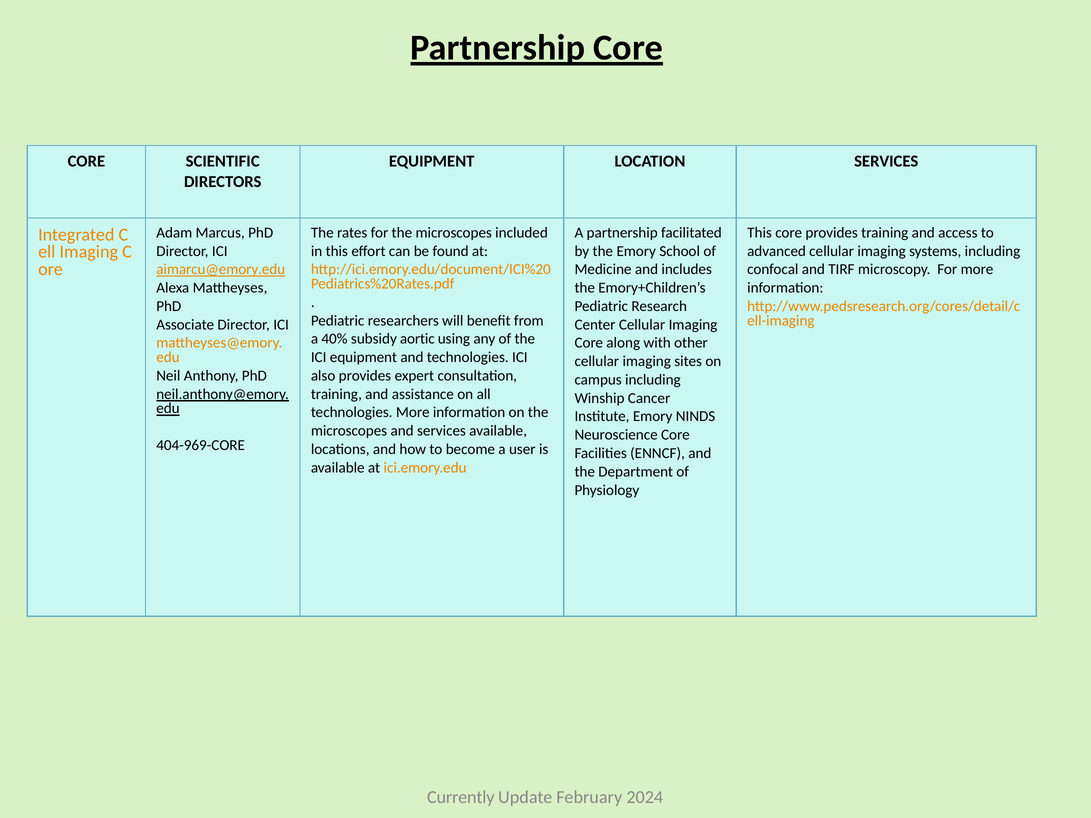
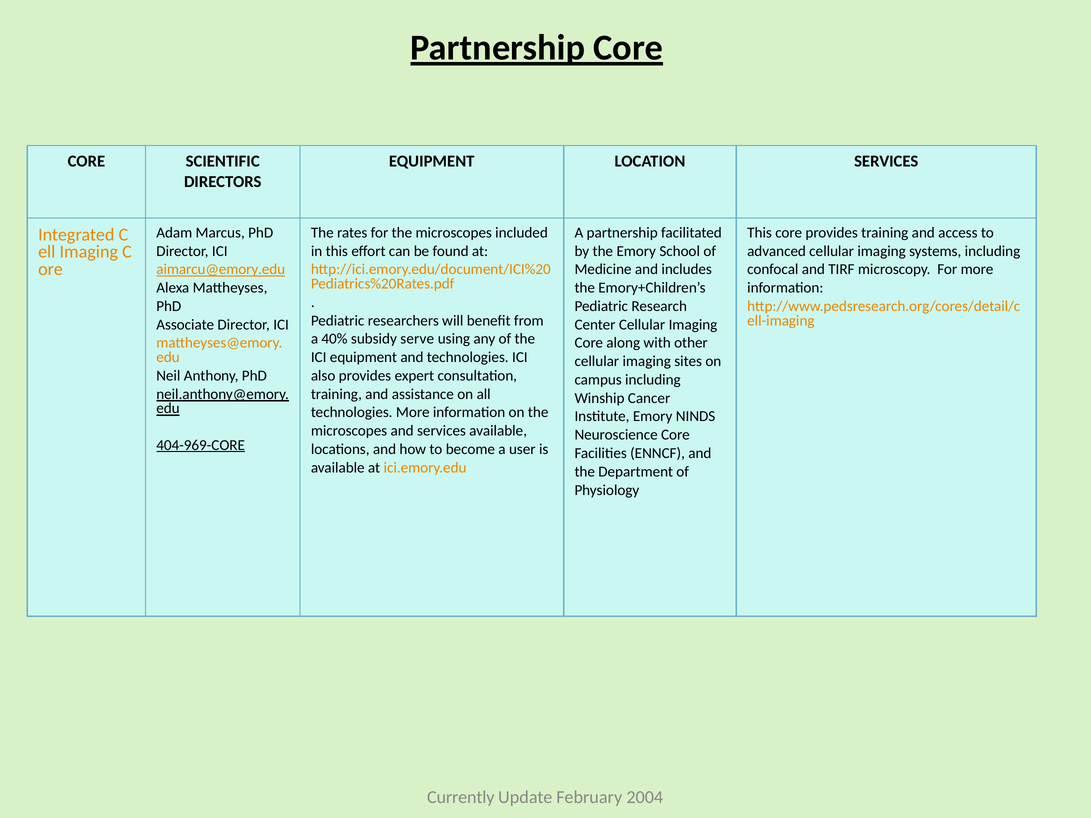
aortic: aortic -> serve
404-969-CORE underline: none -> present
2024: 2024 -> 2004
